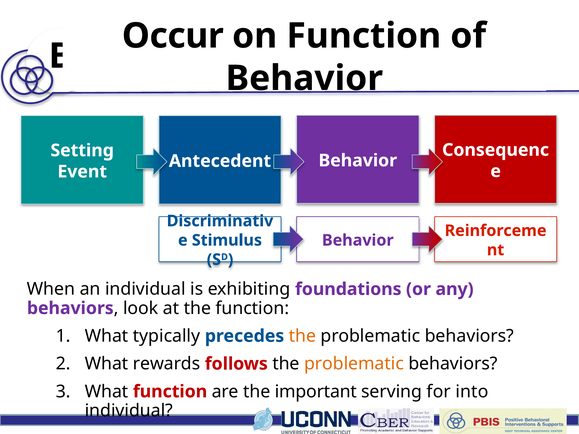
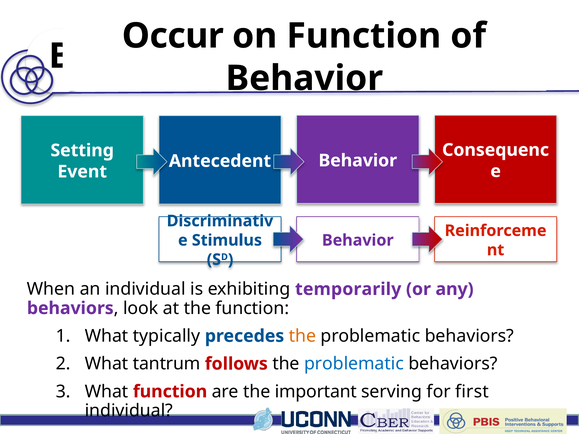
foundations: foundations -> temporarily
rewards: rewards -> tantrum
problematic at (354, 364) colour: orange -> blue
into: into -> first
